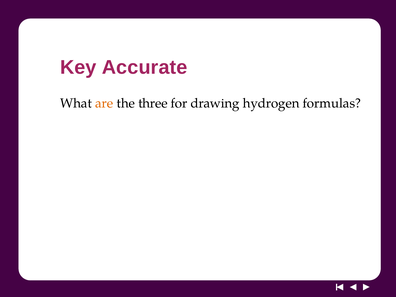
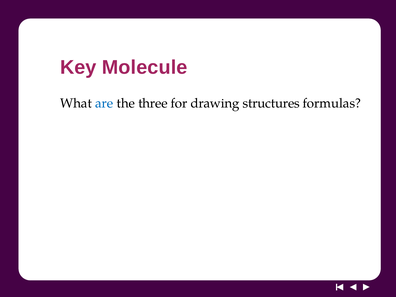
Accurate: Accurate -> Molecule
are colour: orange -> blue
hydrogen: hydrogen -> structures
